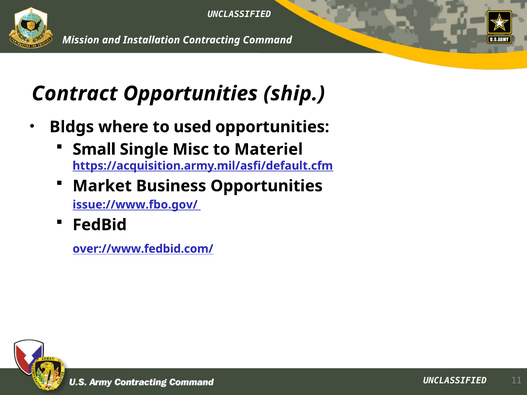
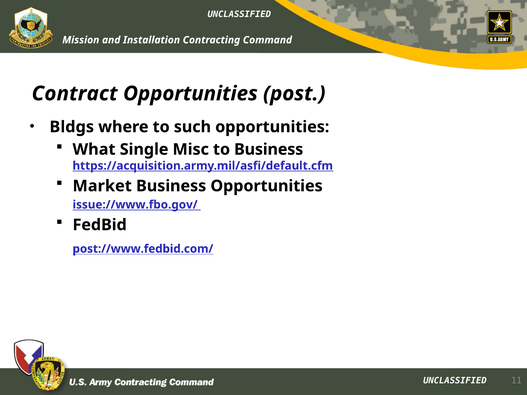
ship: ship -> post
used: used -> such
Small: Small -> What
to Materiel: Materiel -> Business
over://www.fedbid.com/: over://www.fedbid.com/ -> post://www.fedbid.com/
